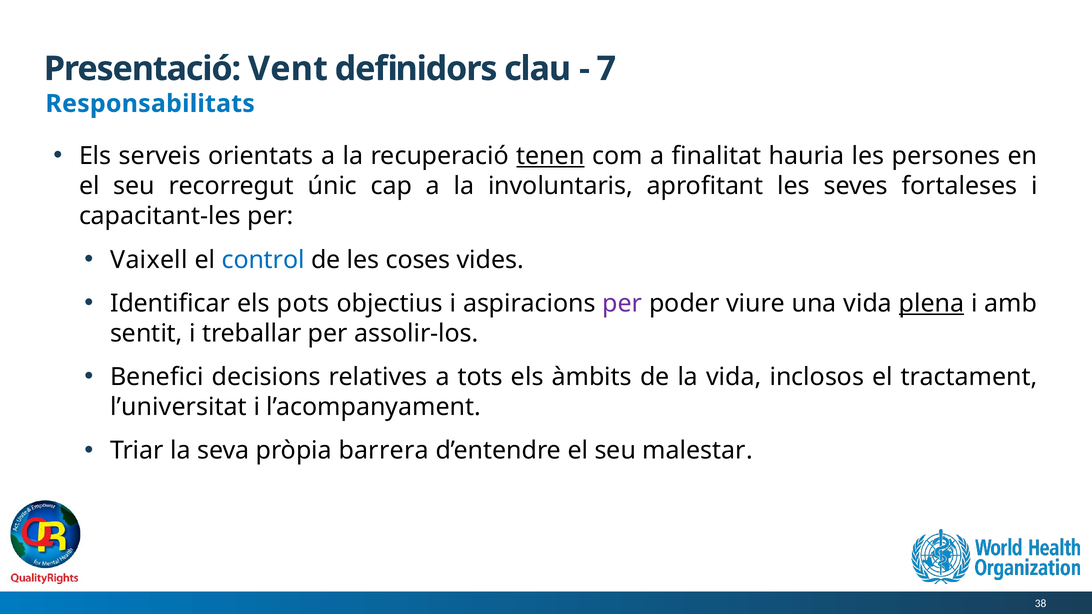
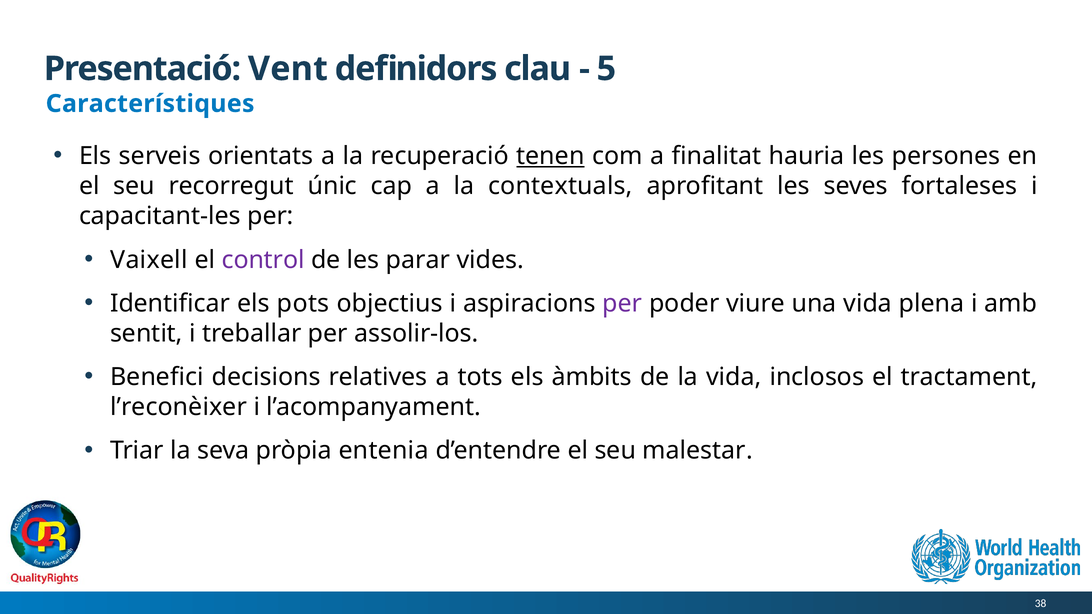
7: 7 -> 5
Responsabilitats: Responsabilitats -> Característiques
involuntaris: involuntaris -> contextuals
control colour: blue -> purple
coses: coses -> parar
plena underline: present -> none
l’universitat: l’universitat -> l’reconèixer
barrera: barrera -> entenia
